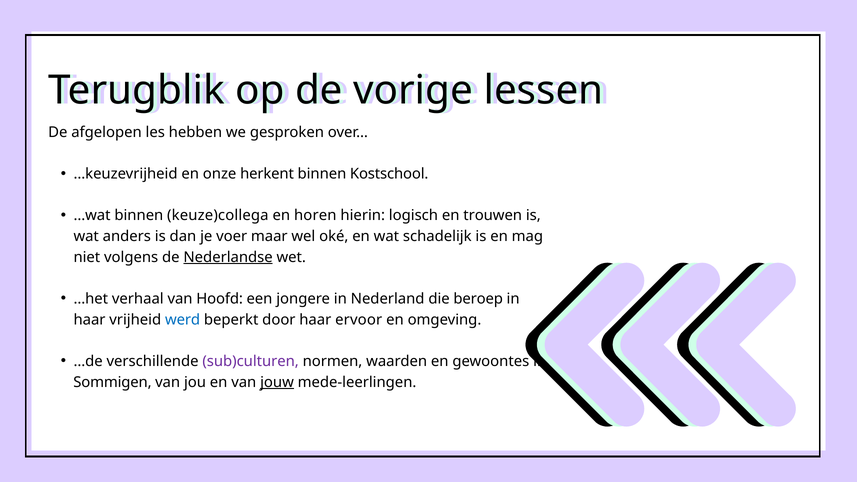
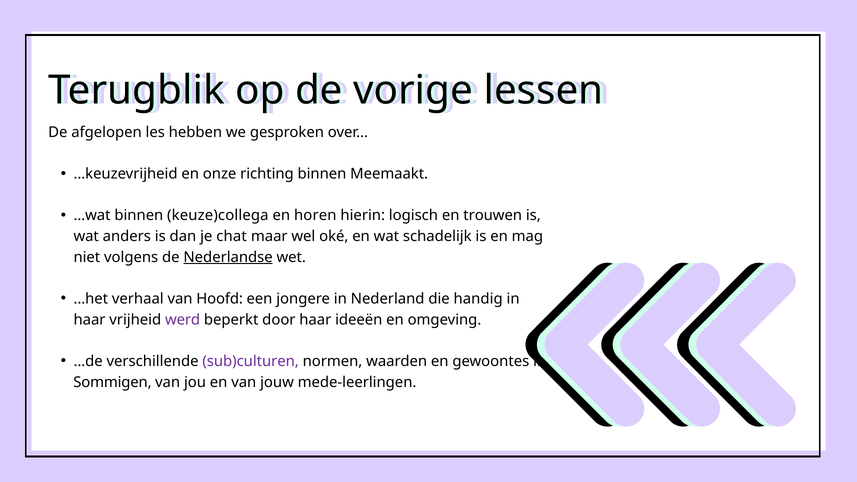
herkent: herkent -> richting
Kostschool: Kostschool -> Meemaakt
voer: voer -> chat
beroep: beroep -> handig
werd colour: blue -> purple
ervoor: ervoor -> ideeën
jouw underline: present -> none
